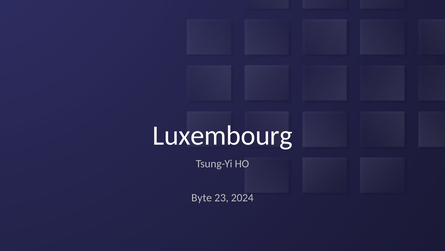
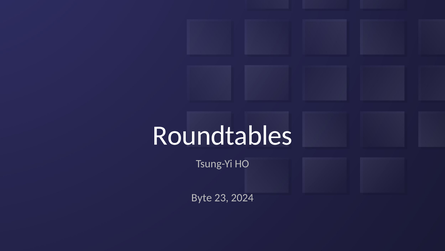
Luxembourg: Luxembourg -> Roundtables
